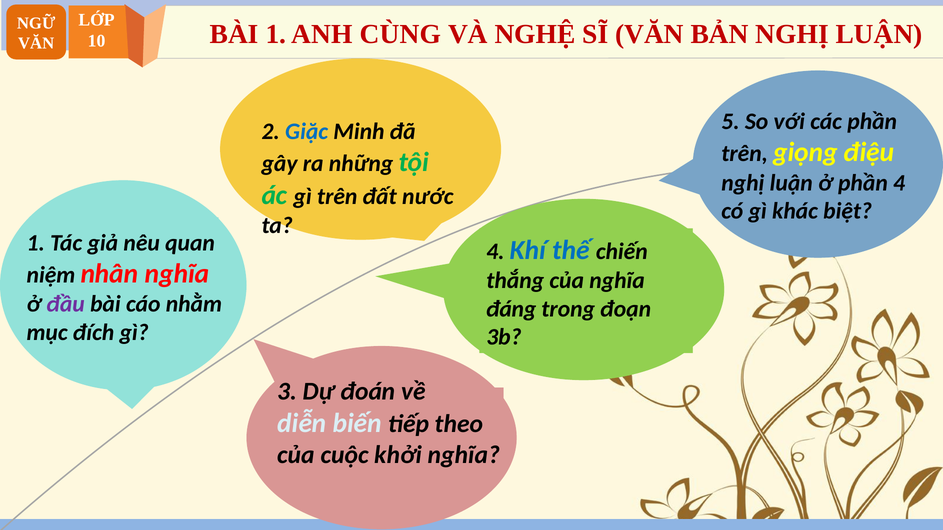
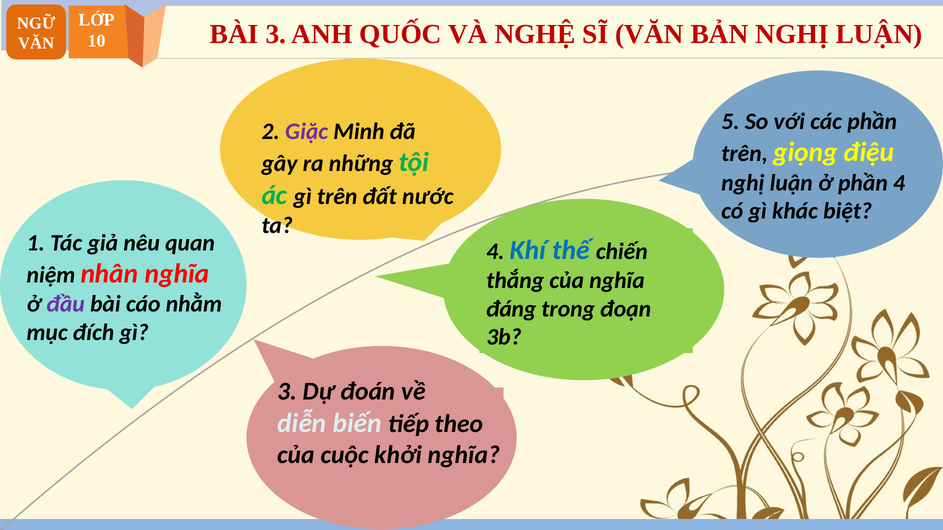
BÀI 1: 1 -> 3
CÙNG: CÙNG -> QUỐC
Giặc colour: blue -> purple
